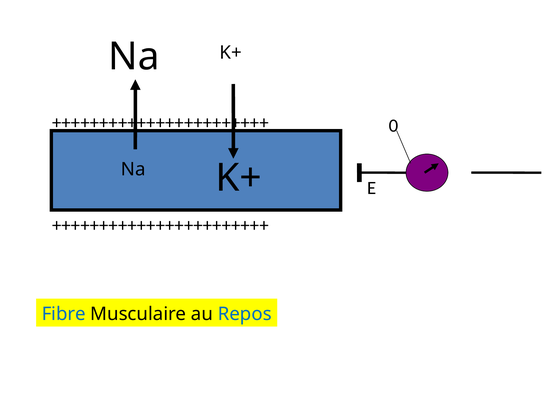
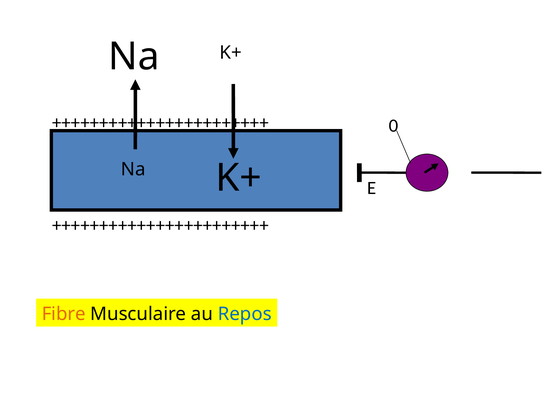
Fibre colour: blue -> orange
